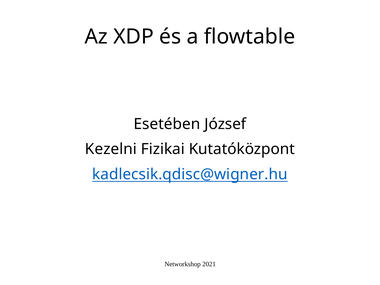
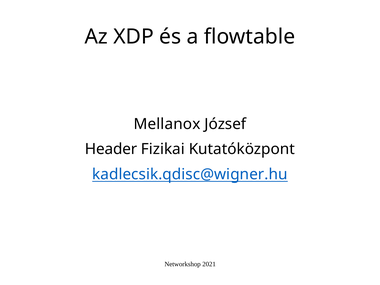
Esetében: Esetében -> Mellanox
Kezelni: Kezelni -> Header
